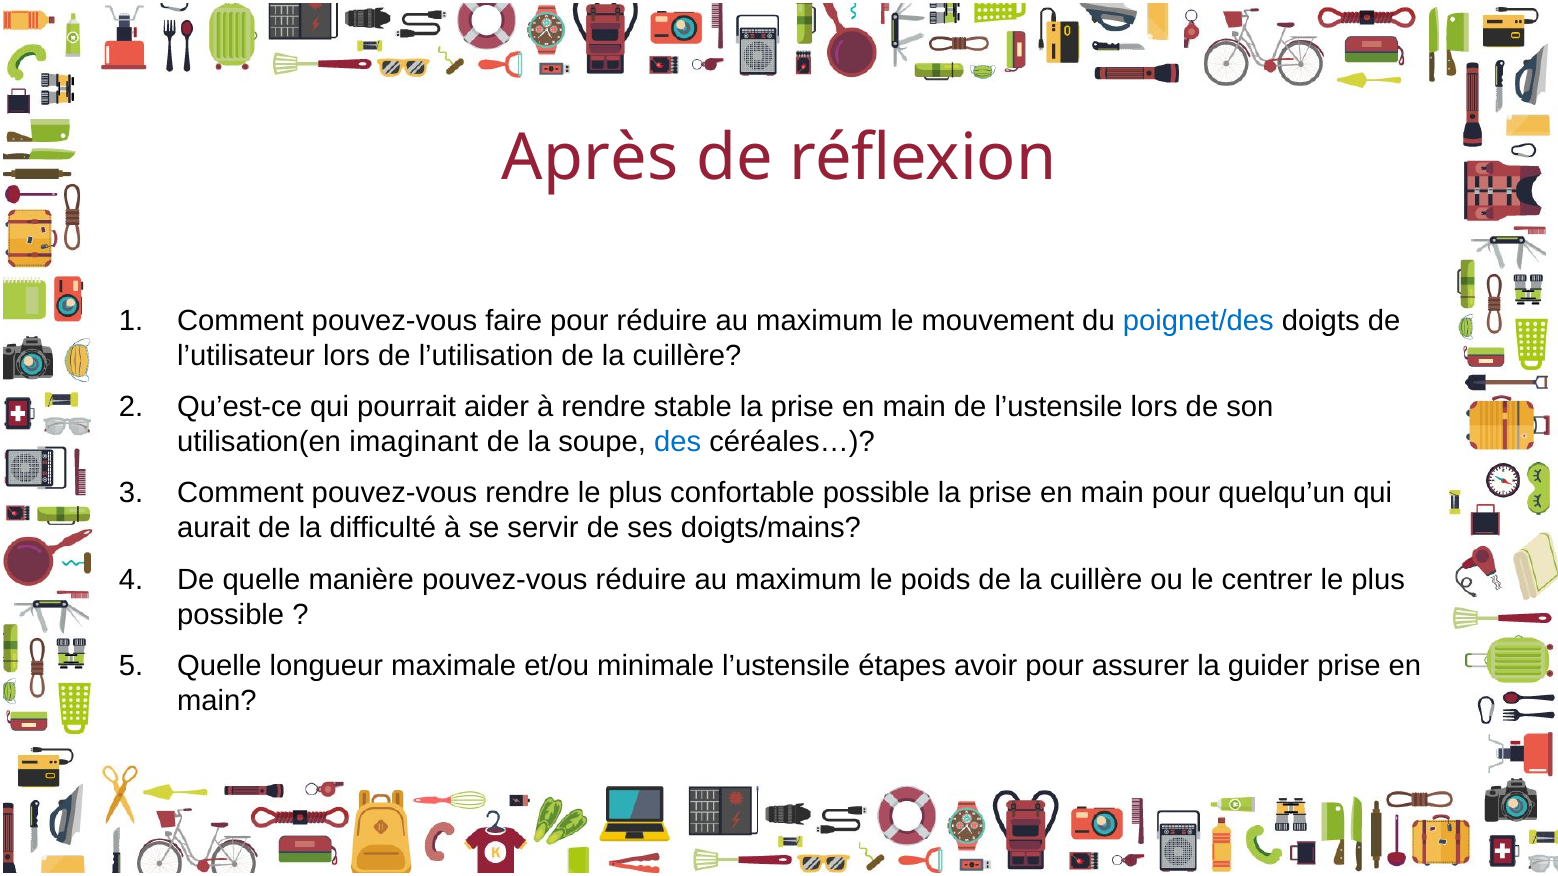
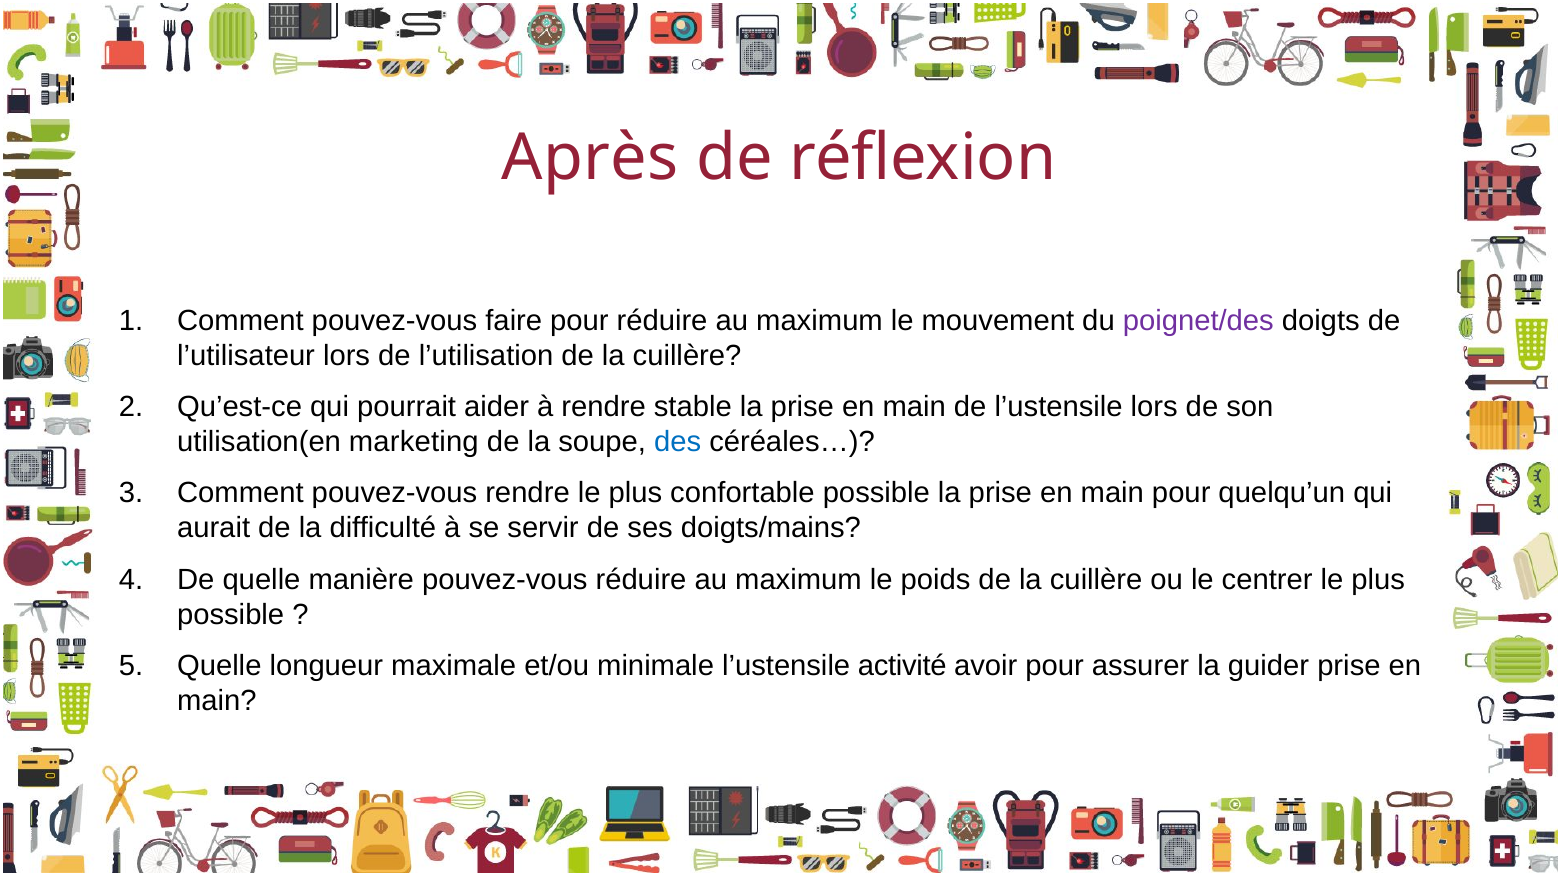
poignet/des colour: blue -> purple
imaginant: imaginant -> marketing
étapes: étapes -> activité
